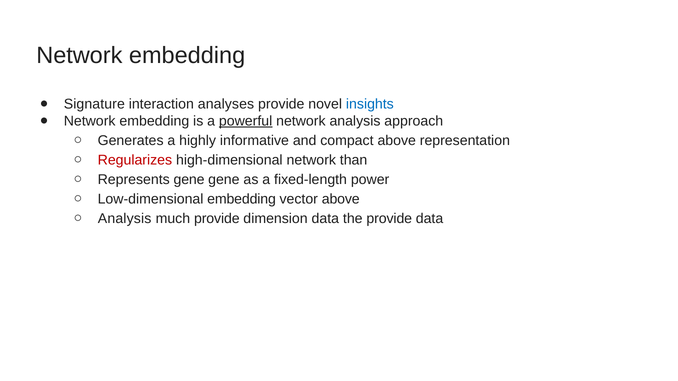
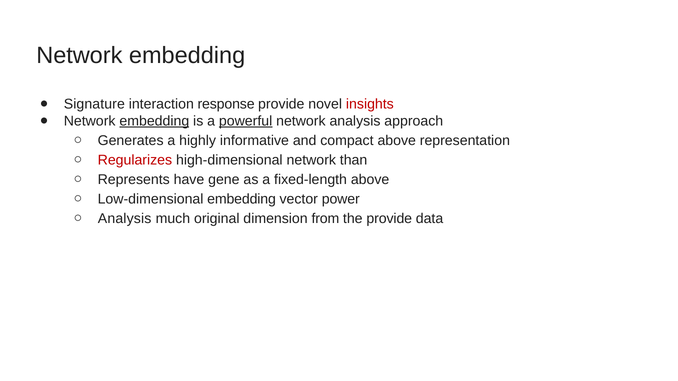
analyses: analyses -> response
insights colour: blue -> red
embedding at (154, 121) underline: none -> present
Represents gene: gene -> have
fixed-length power: power -> above
vector above: above -> power
much provide: provide -> original
dimension data: data -> from
